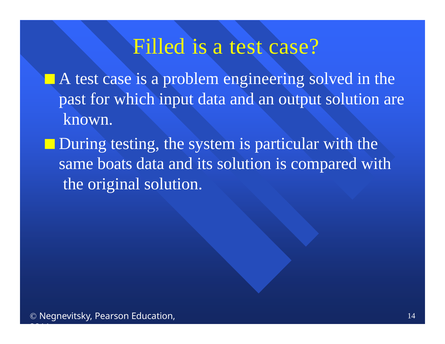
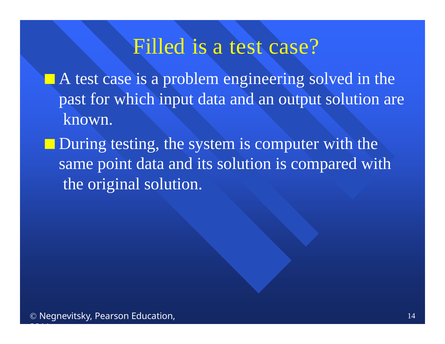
particular: particular -> computer
boats: boats -> point
